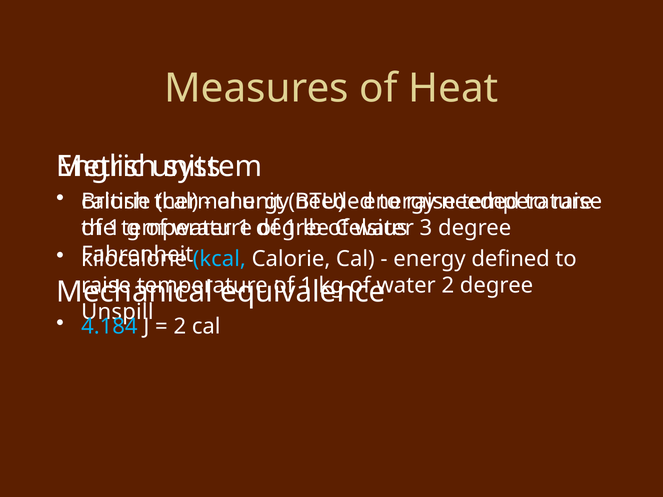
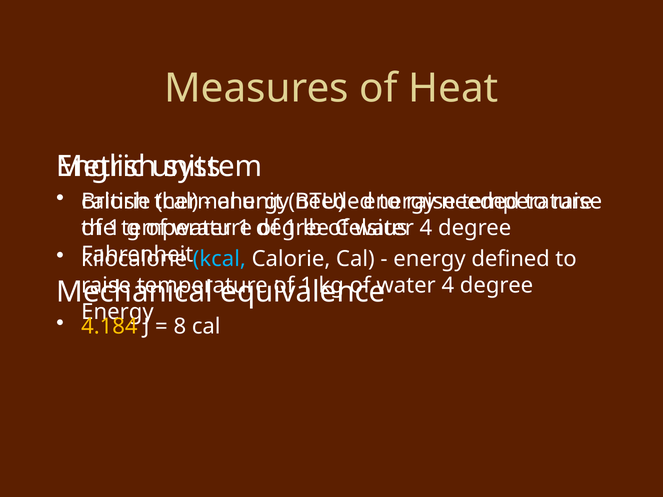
3 at (426, 228): 3 -> 4
2 at (448, 286): 2 -> 4
Unspill at (117, 312): Unspill -> Energy
4.184 colour: light blue -> yellow
2 at (180, 327): 2 -> 8
